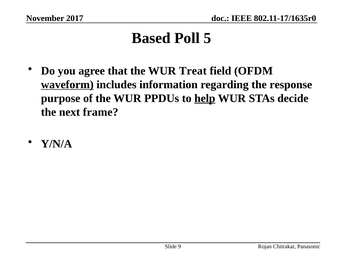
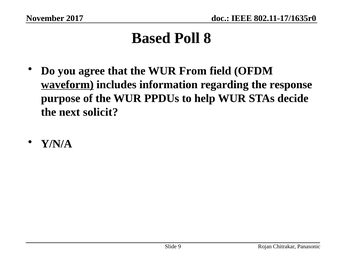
5: 5 -> 8
Treat: Treat -> From
help underline: present -> none
frame: frame -> solicit
